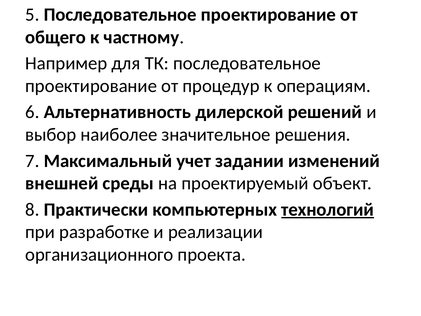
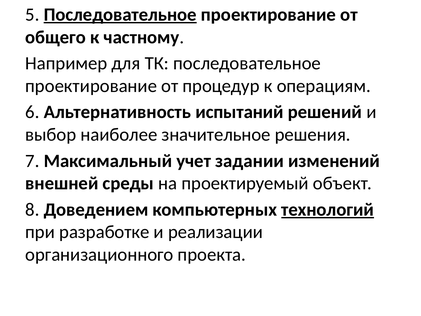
Последовательное at (120, 15) underline: none -> present
дилерской: дилерской -> испытаний
Практически: Практически -> Доведением
